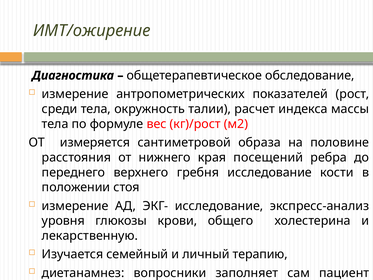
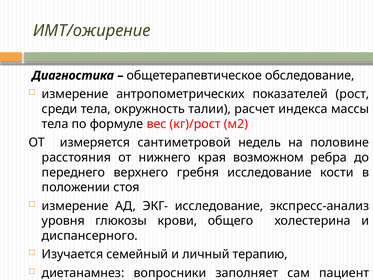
образа: образа -> недель
посещений: посещений -> возможном
лекарственную: лекарственную -> диспансерного
